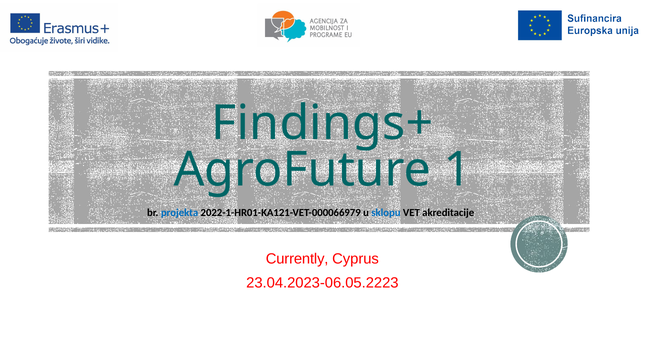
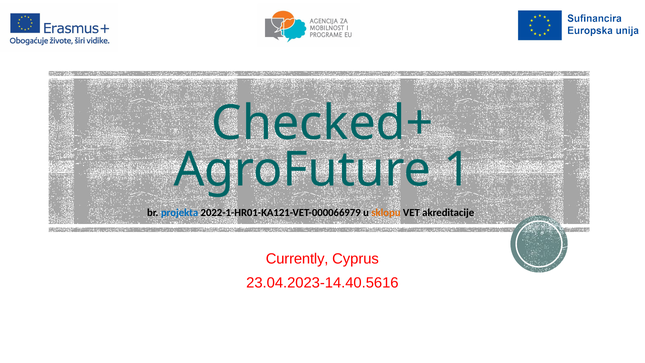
Findings+: Findings+ -> Checked+
sklopu colour: blue -> orange
23.04.2023-06.05.2223: 23.04.2023-06.05.2223 -> 23.04.2023-14.40.5616
